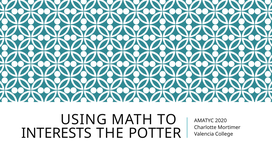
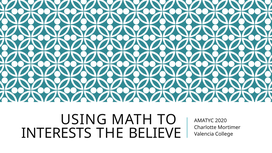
POTTER: POTTER -> BELIEVE
